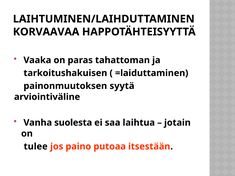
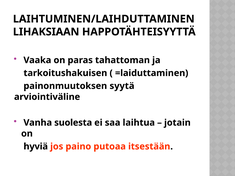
KORVAAVAA: KORVAAVAA -> LIHAKSIAAN
tulee: tulee -> hyviä
